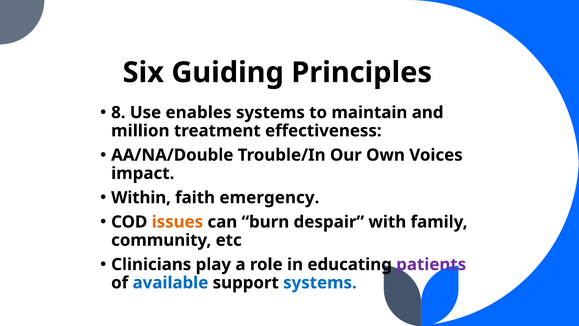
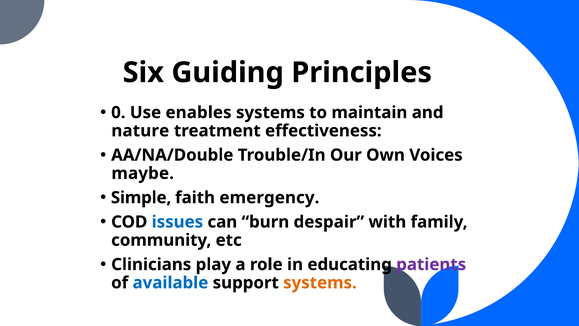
8: 8 -> 0
million: million -> nature
impact: impact -> maybe
Within: Within -> Simple
issues colour: orange -> blue
systems at (320, 282) colour: blue -> orange
